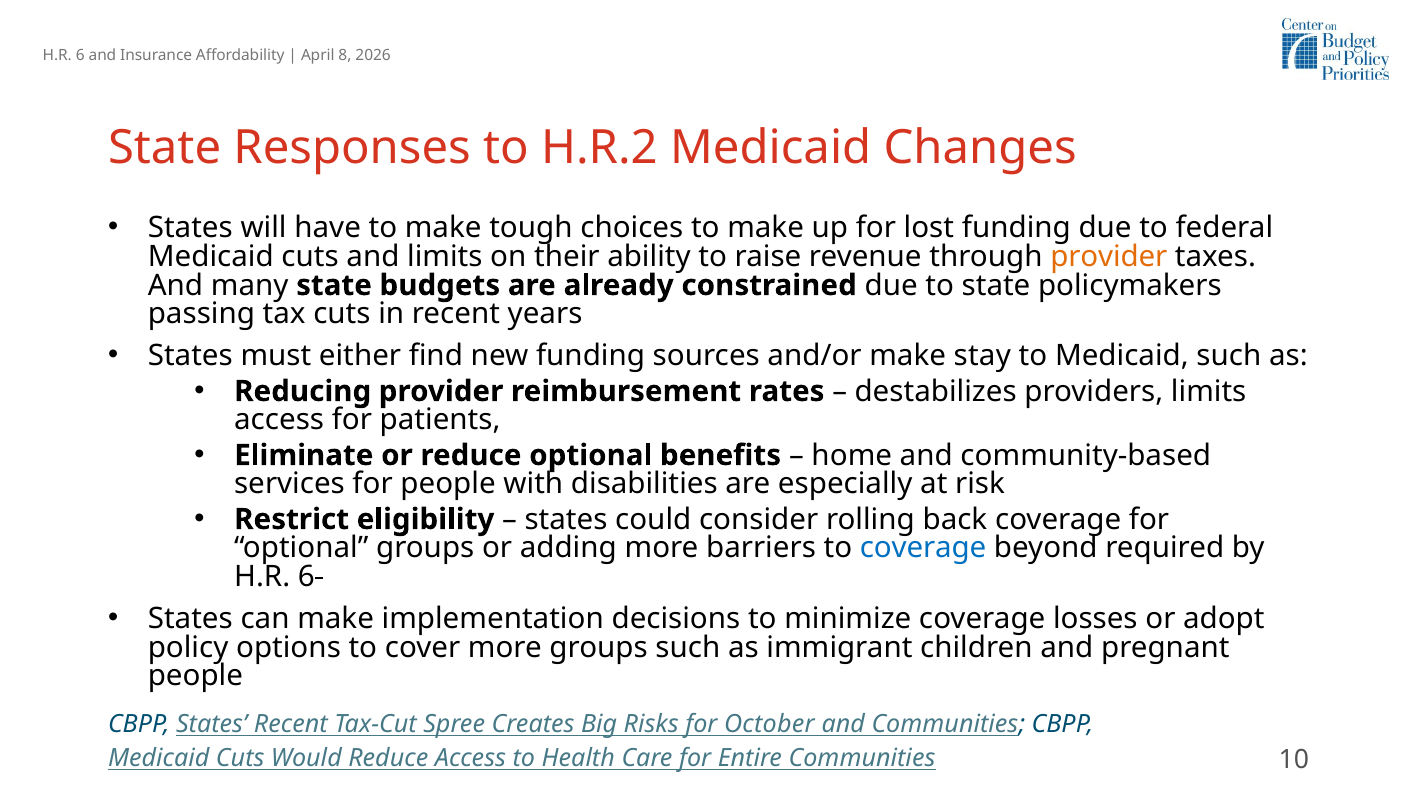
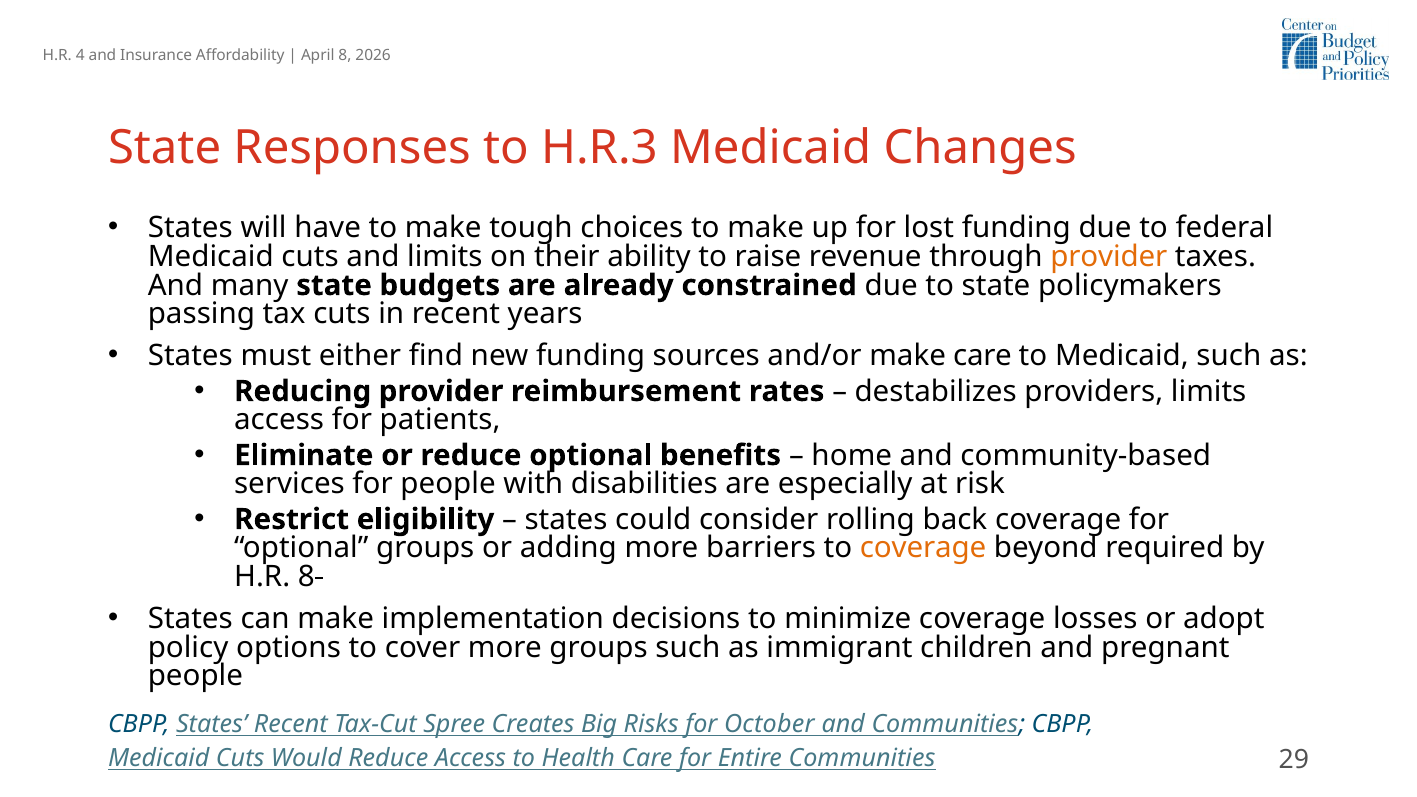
6 at (80, 56): 6 -> 4
H.R.2: H.R.2 -> H.R.3
make stay: stay -> care
coverage at (923, 548) colour: blue -> orange
6 at (306, 577): 6 -> 8
10: 10 -> 29
